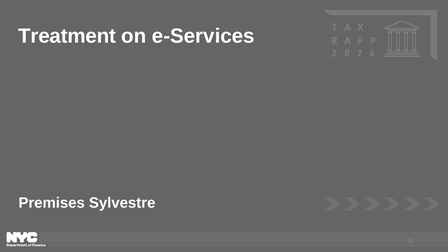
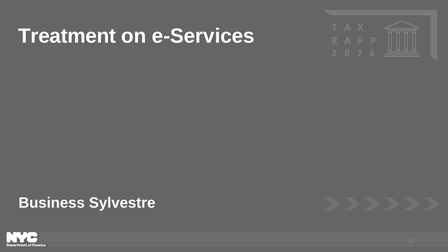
Premises: Premises -> Business
